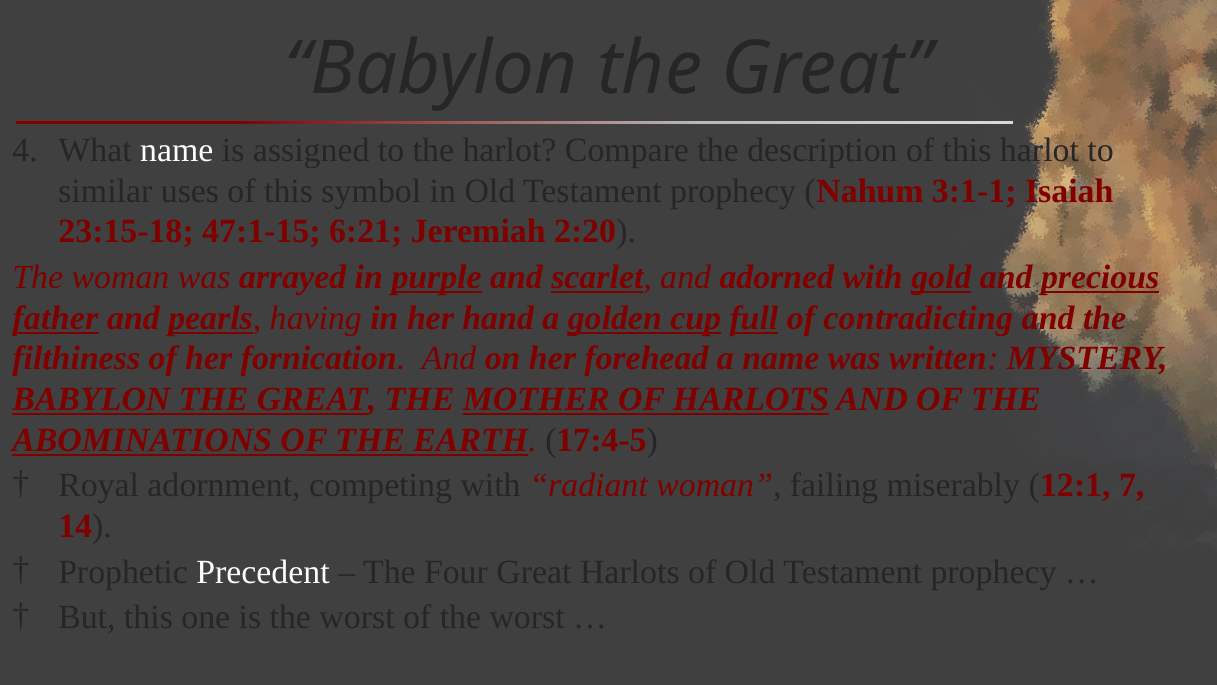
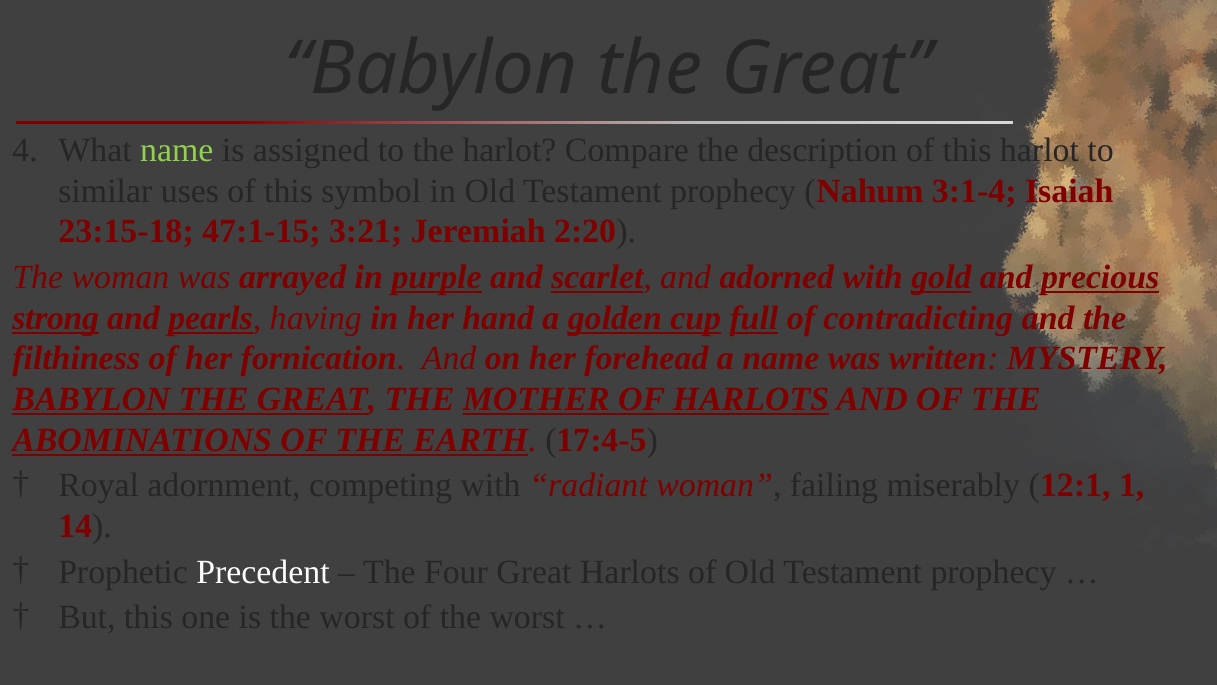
name at (177, 150) colour: white -> light green
3:1-1: 3:1-1 -> 3:1-4
6:21: 6:21 -> 3:21
father: father -> strong
7: 7 -> 1
